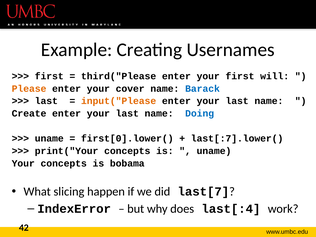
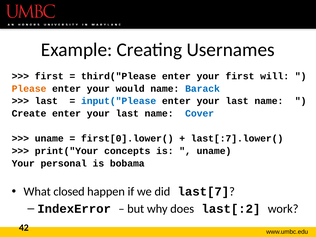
cover: cover -> would
input("Please colour: orange -> blue
Doing: Doing -> Cover
Your concepts: concepts -> personal
slicing: slicing -> closed
last[:4: last[:4 -> last[:2
